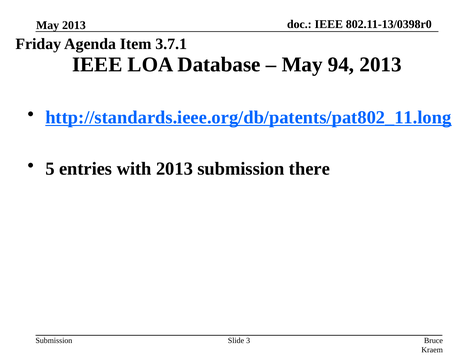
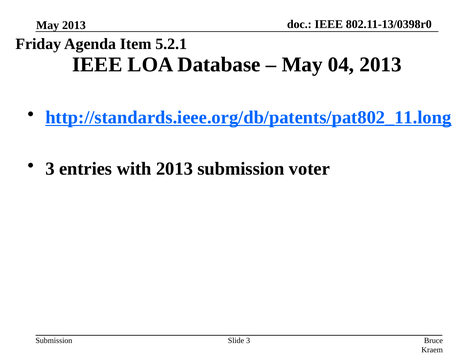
3.7.1: 3.7.1 -> 5.2.1
94: 94 -> 04
5 at (50, 169): 5 -> 3
there: there -> voter
